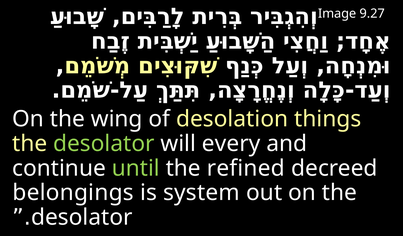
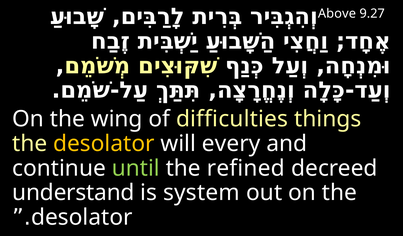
Image: Image -> Above
desolation: desolation -> difficulties
desolator at (104, 144) colour: light green -> yellow
belongings: belongings -> understand
